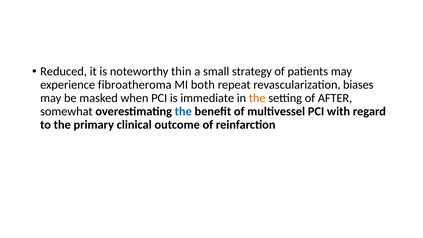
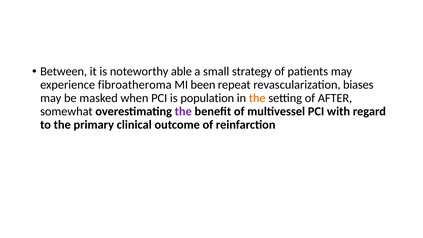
Reduced: Reduced -> Between
thin: thin -> able
both: both -> been
immediate: immediate -> population
the at (183, 111) colour: blue -> purple
